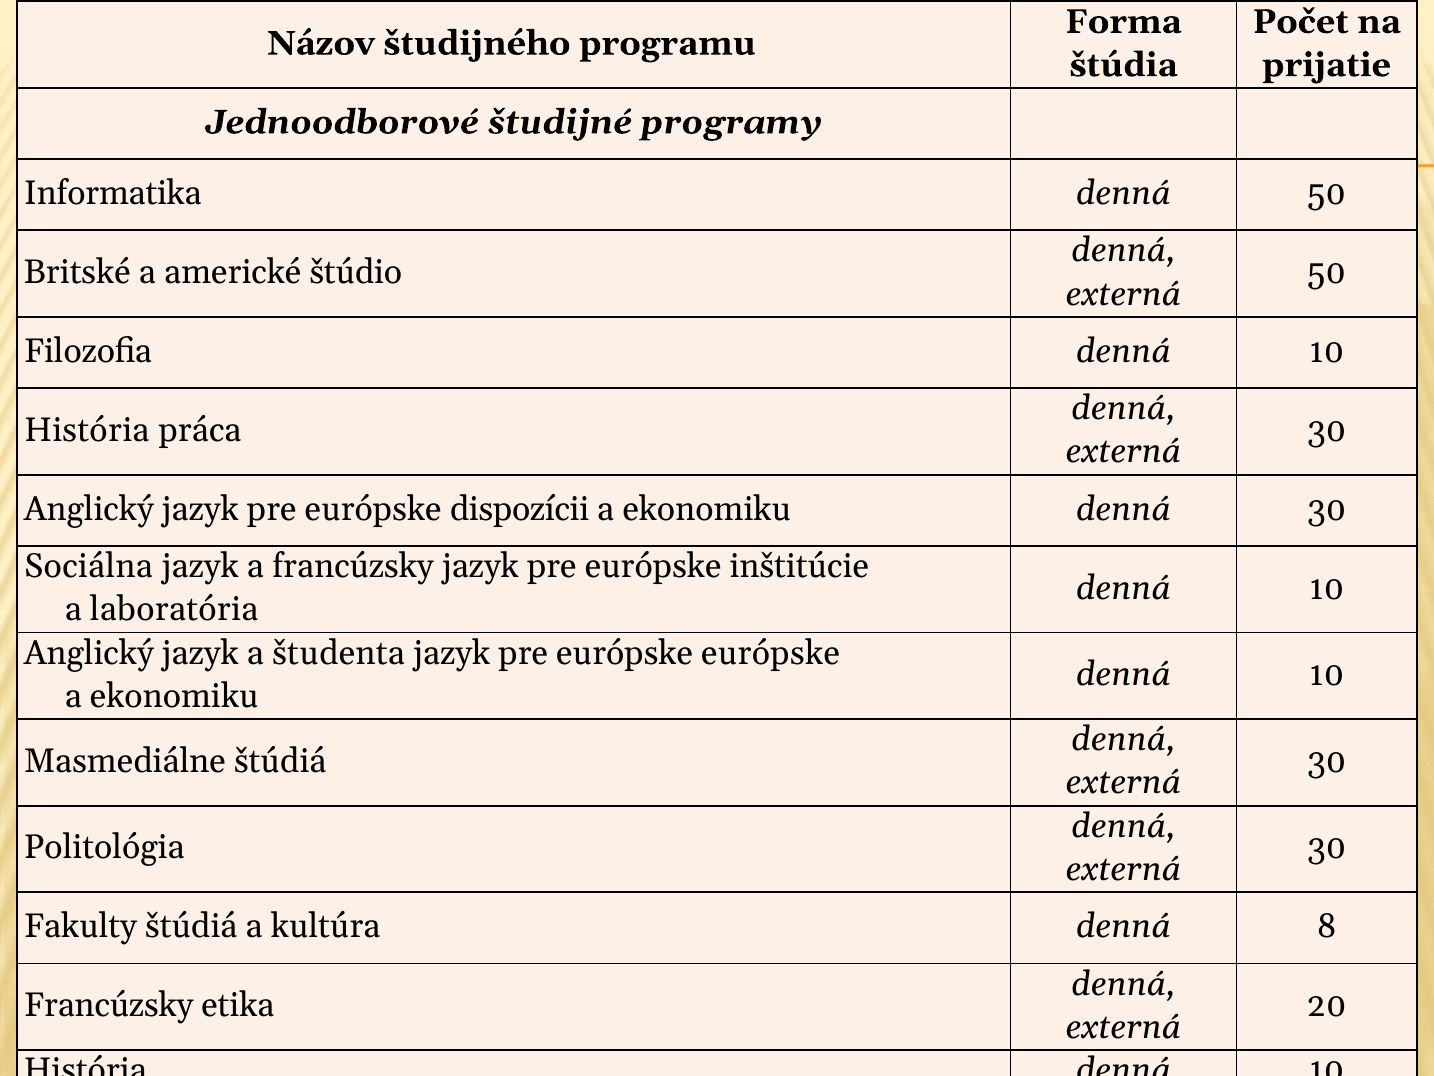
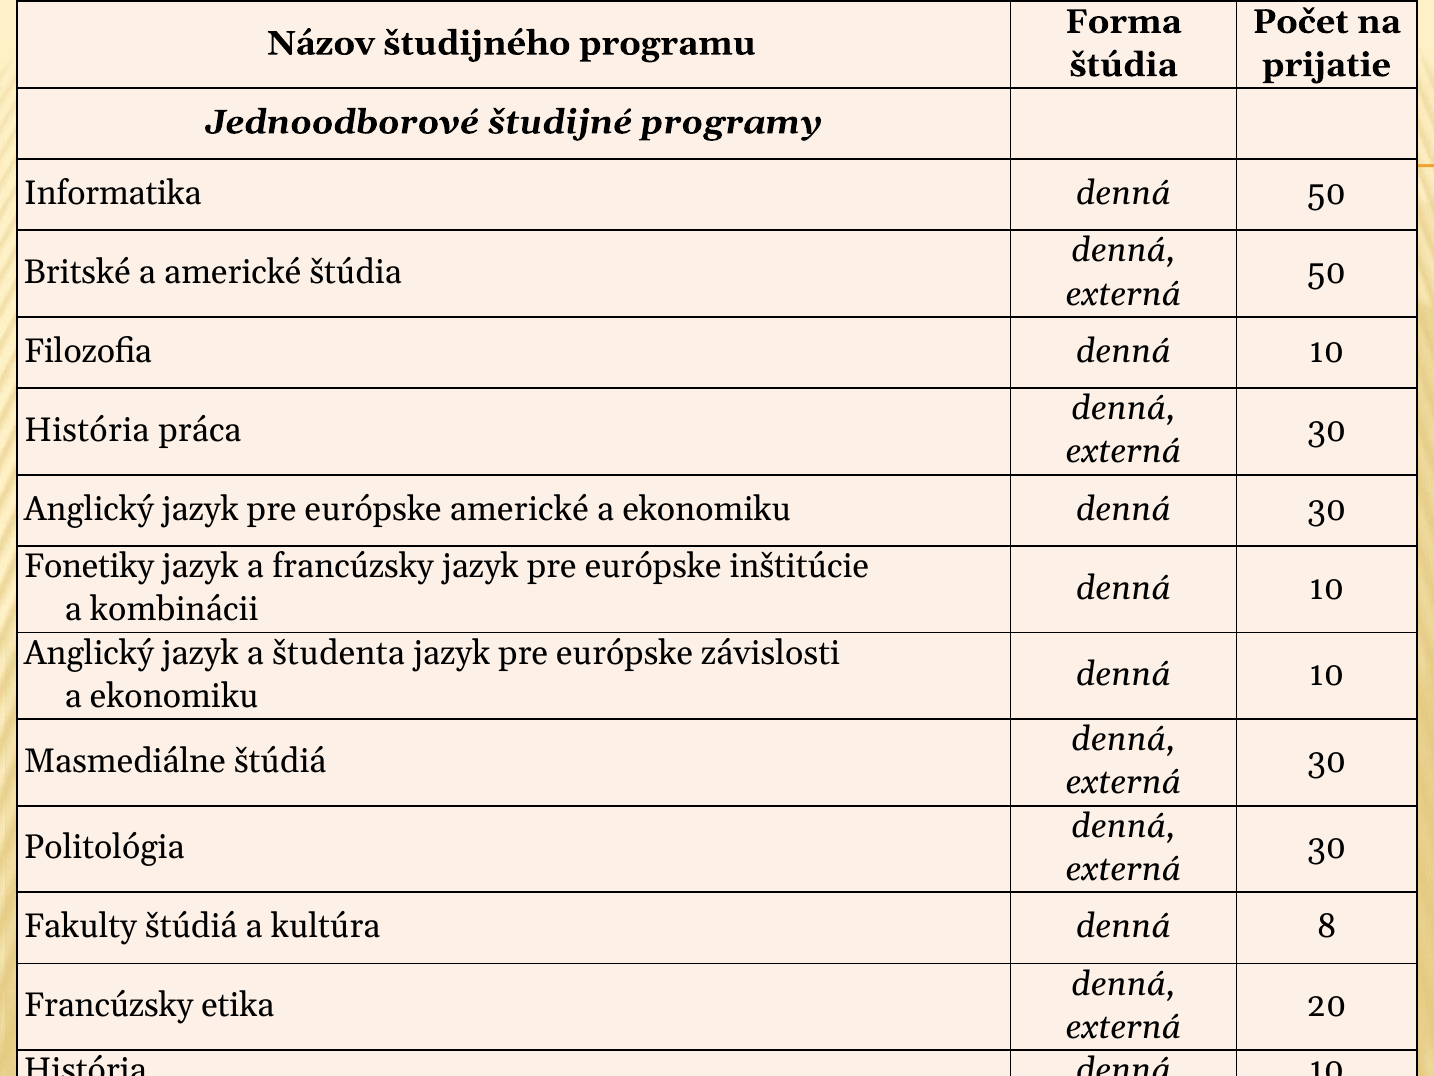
americké štúdio: štúdio -> štúdia
európske dispozícii: dispozícii -> americké
Sociálna: Sociálna -> Fonetiky
laboratória: laboratória -> kombinácii
európske európske: európske -> závislosti
